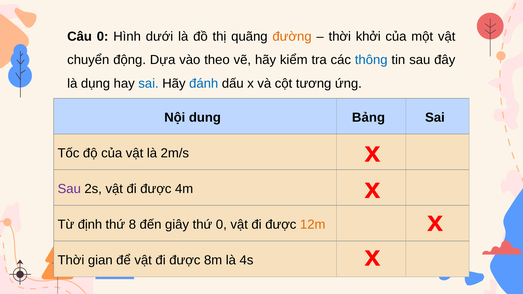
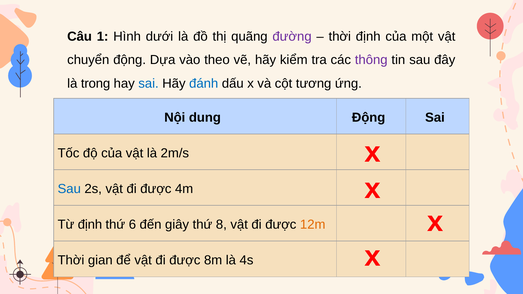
Câu 0: 0 -> 1
đường colour: orange -> purple
thời khởi: khởi -> định
thông colour: blue -> purple
dụng: dụng -> trong
dung Bảng: Bảng -> Động
Sau at (69, 189) colour: purple -> blue
8: 8 -> 6
thứ 0: 0 -> 8
